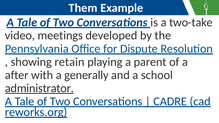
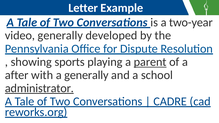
Them: Them -> Letter
two-take: two-take -> two-year
video meetings: meetings -> generally
retain: retain -> sports
parent underline: none -> present
